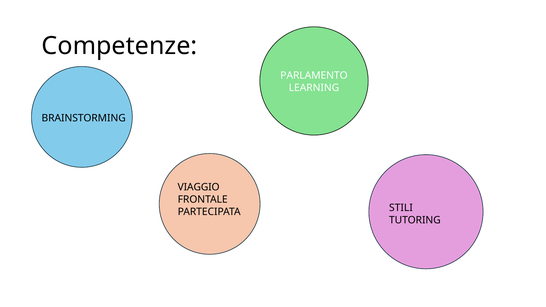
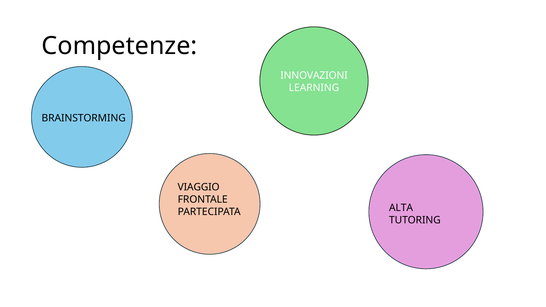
PARLAMENTO: PARLAMENTO -> INNOVAZIONI
STILI: STILI -> ALTA
